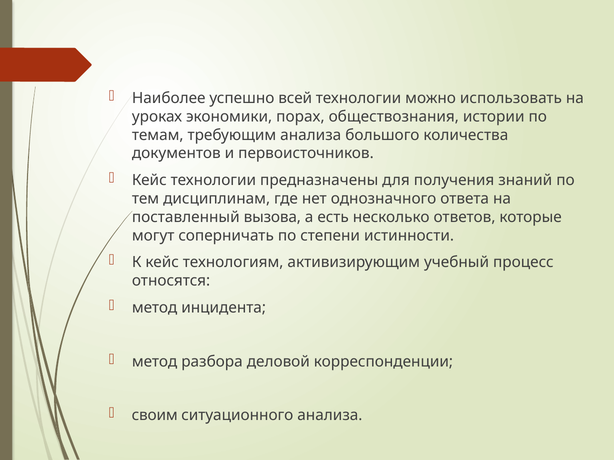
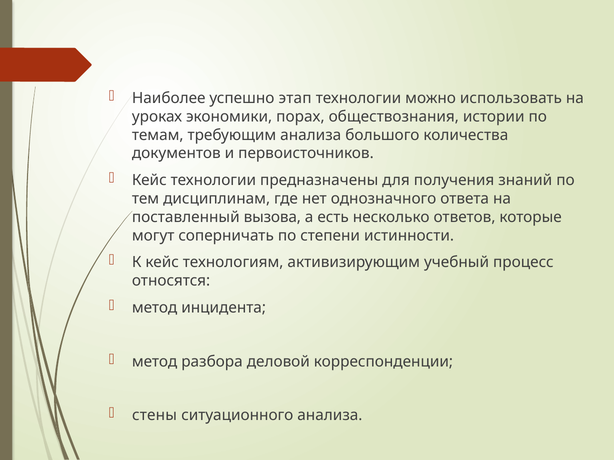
всей: всей -> этап
своим: своим -> стены
